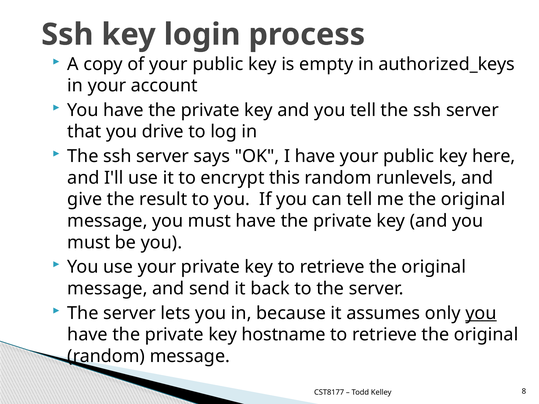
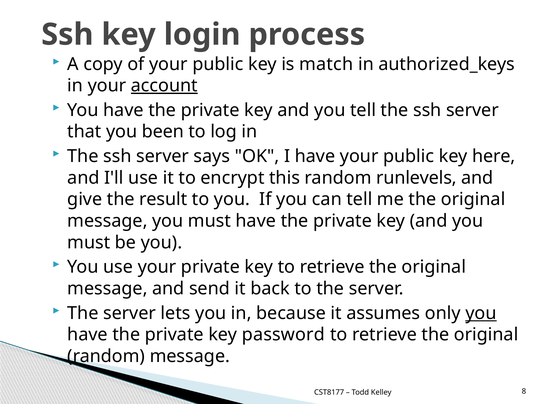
empty: empty -> match
account underline: none -> present
drive: drive -> been
hostname: hostname -> password
